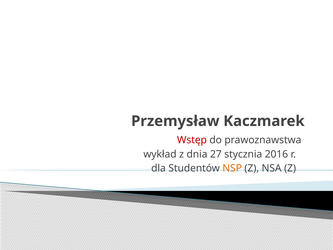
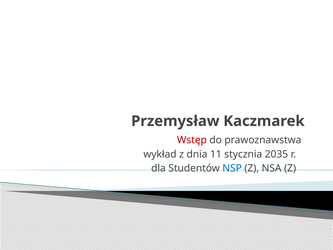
27: 27 -> 11
2016: 2016 -> 2035
NSP colour: orange -> blue
